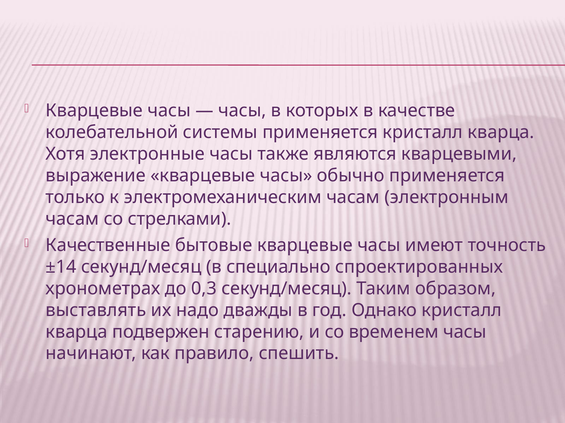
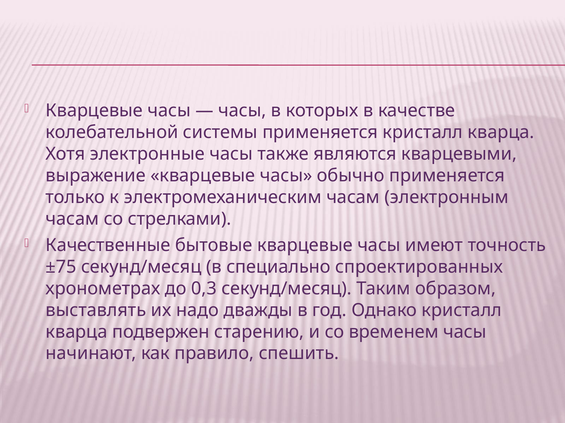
±14: ±14 -> ±75
